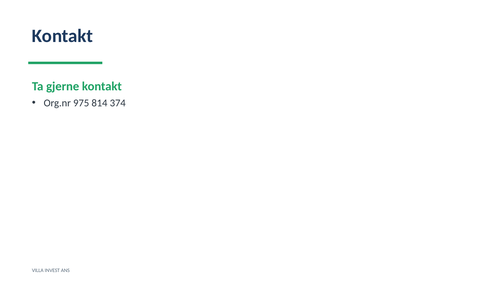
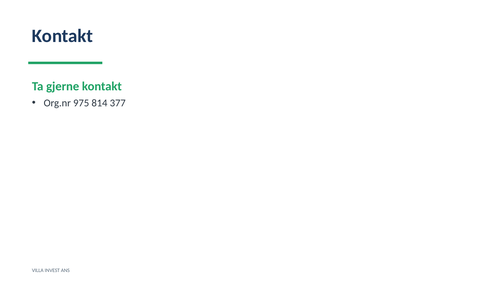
374: 374 -> 377
